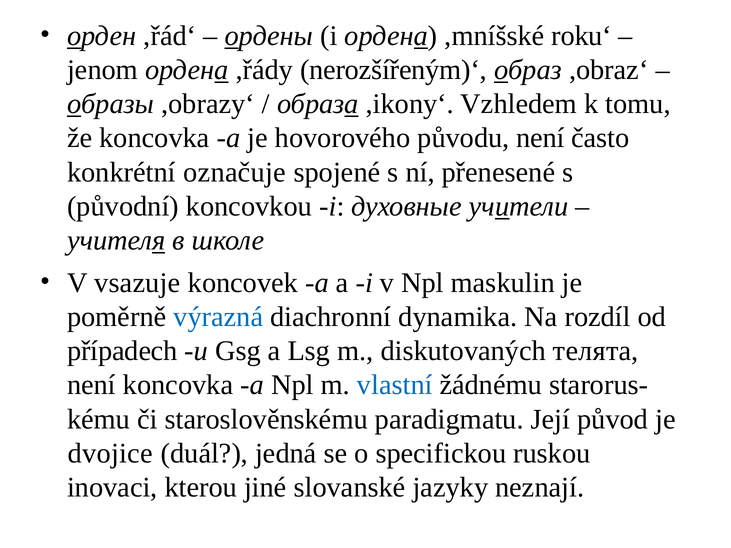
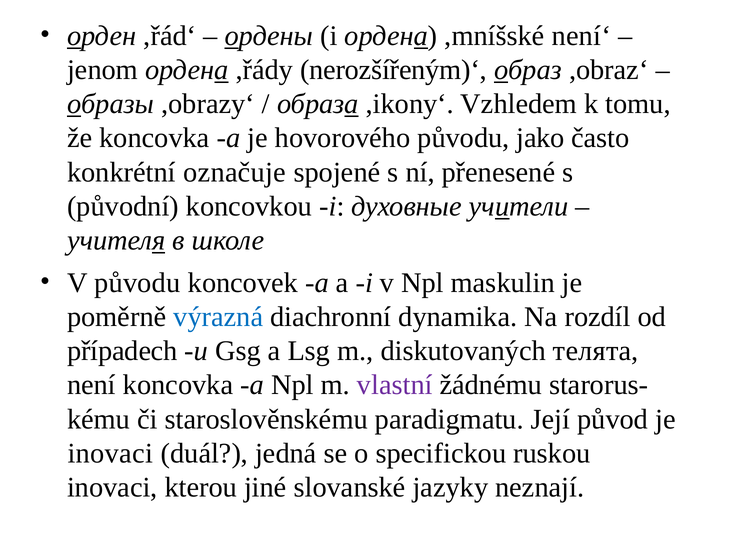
roku‘: roku‘ -> není‘
původu není: není -> jako
V vsazuje: vsazuje -> původu
vlastní colour: blue -> purple
dvojice at (110, 453): dvojice -> inovaci
